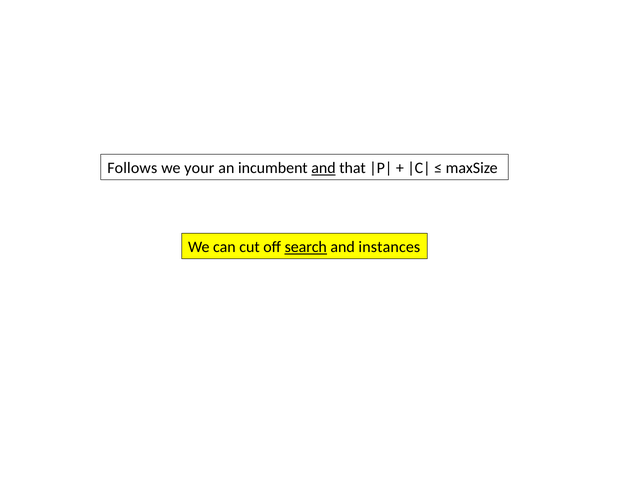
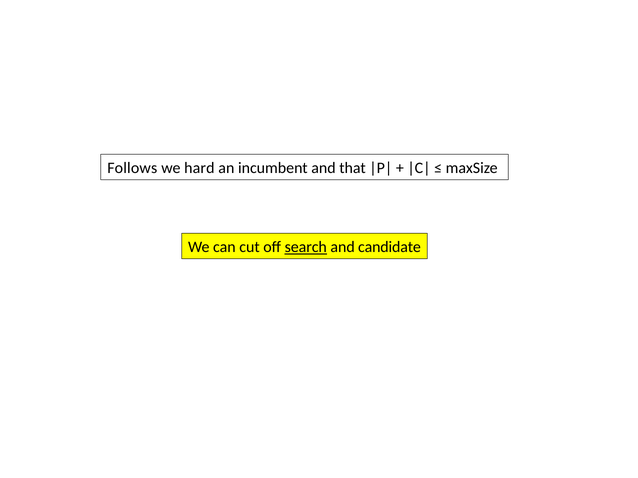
your: your -> hard
and at (323, 168) underline: present -> none
instances: instances -> candidate
